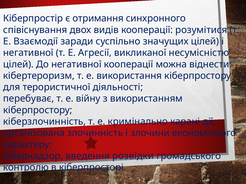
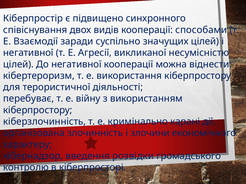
отримання: отримання -> підвищено
розумітися: розумітися -> способами
